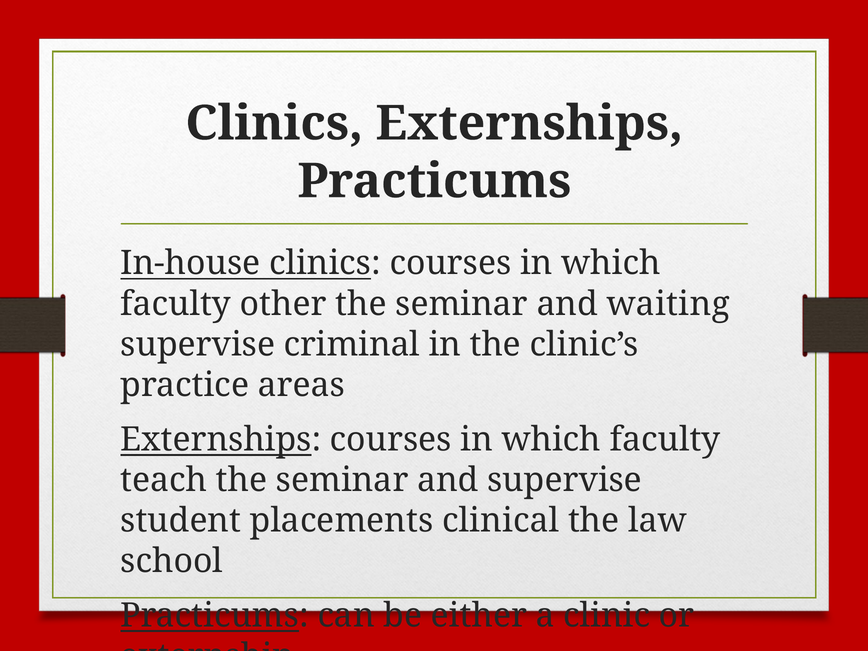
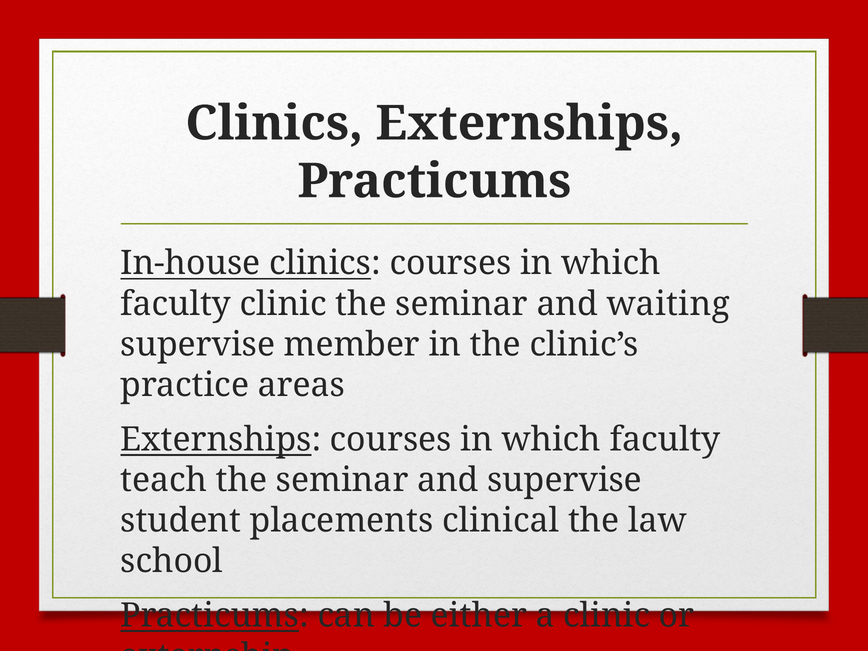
faculty other: other -> clinic
criminal: criminal -> member
